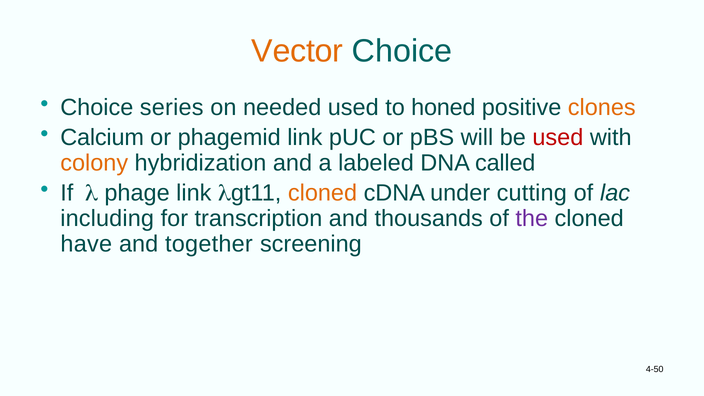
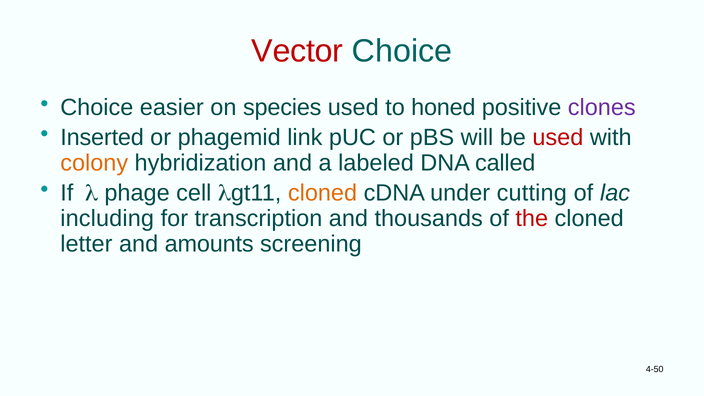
Vector colour: orange -> red
series: series -> easier
needed: needed -> species
clones colour: orange -> purple
Calcium: Calcium -> Inserted
phage link: link -> cell
the colour: purple -> red
have: have -> letter
together: together -> amounts
